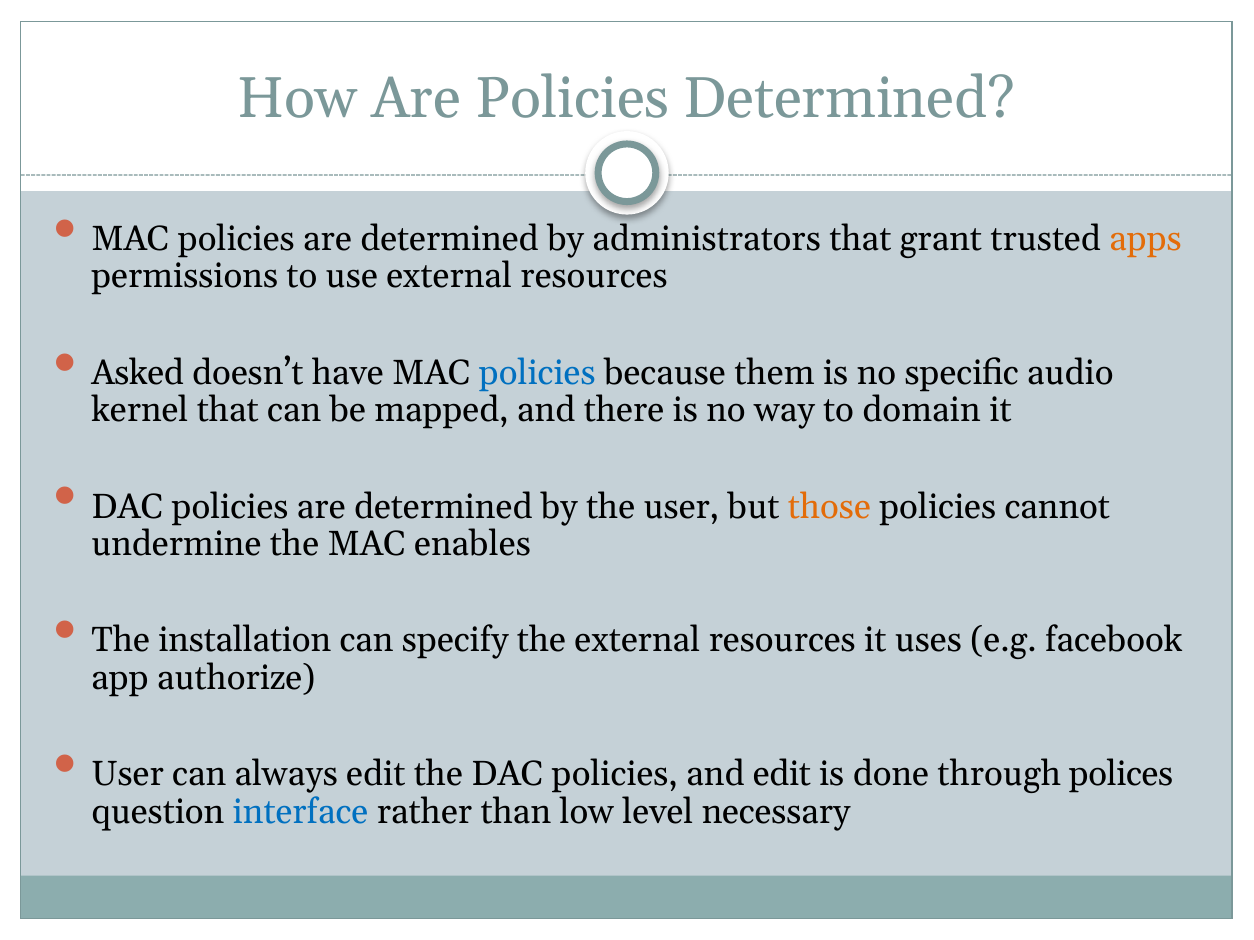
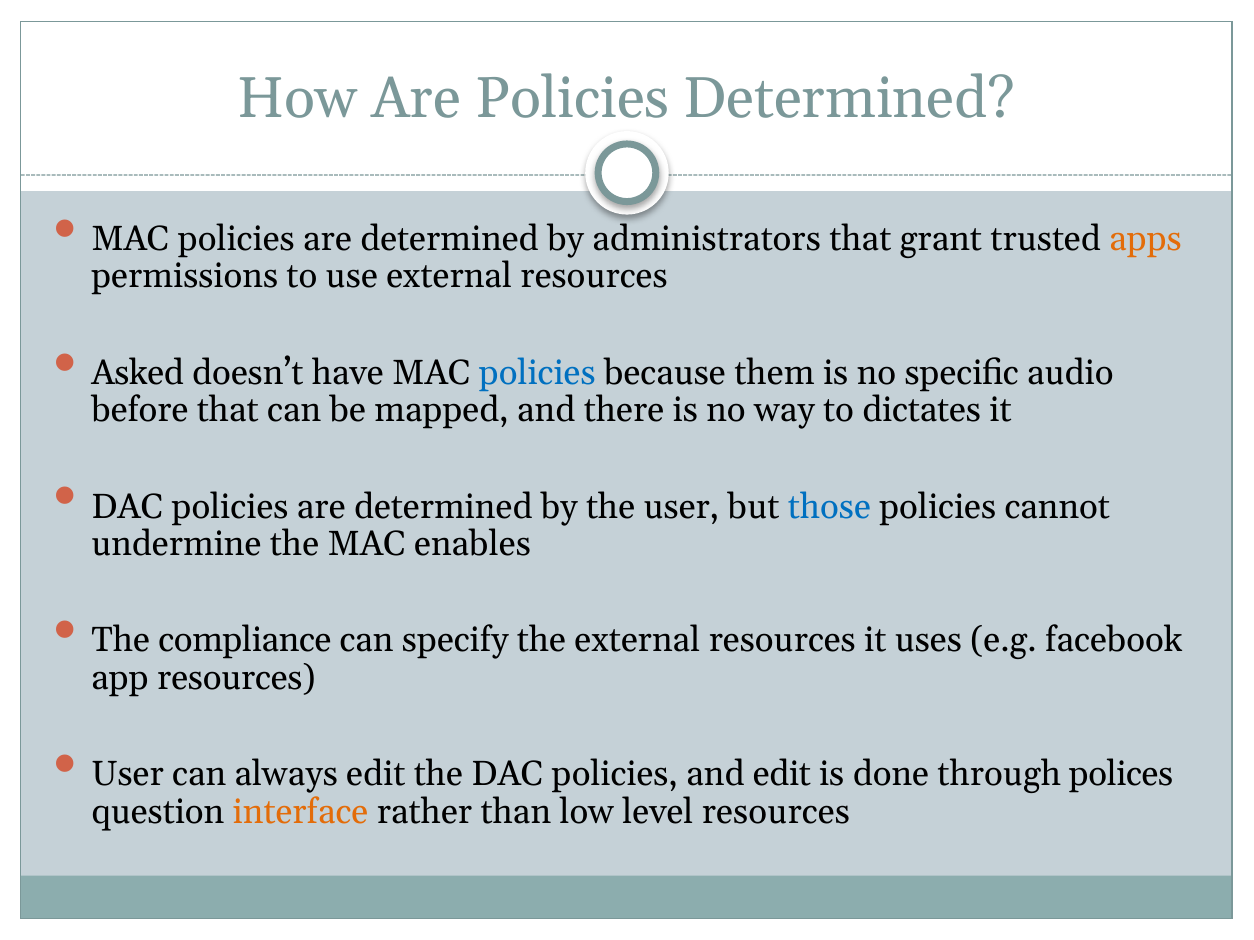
kernel: kernel -> before
domain: domain -> dictates
those colour: orange -> blue
installation: installation -> compliance
app authorize: authorize -> resources
interface colour: blue -> orange
level necessary: necessary -> resources
